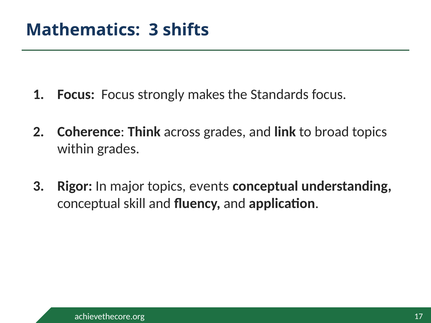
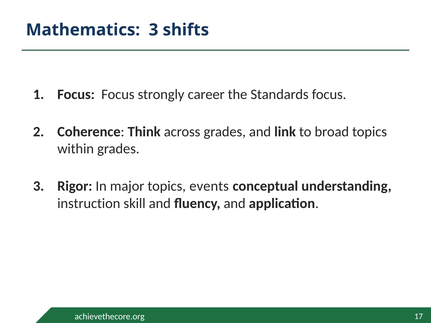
makes: makes -> career
conceptual at (89, 204): conceptual -> instruction
